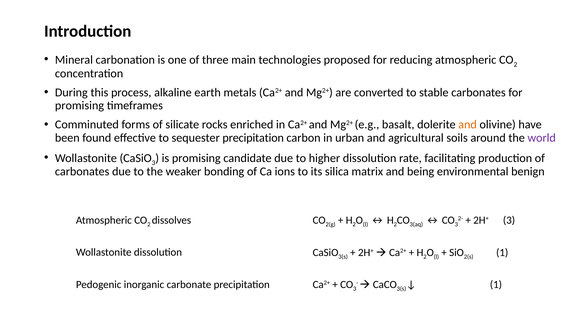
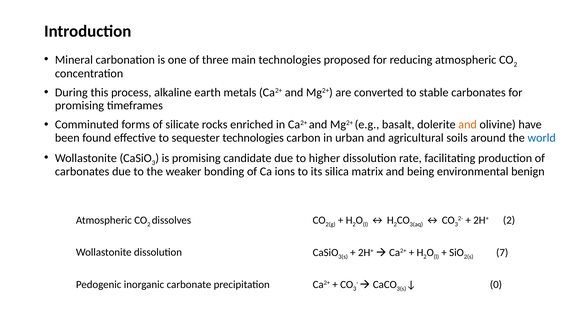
sequester precipitation: precipitation -> technologies
world colour: purple -> blue
2H+ 3: 3 -> 2
1 at (502, 252): 1 -> 7
1 at (496, 284): 1 -> 0
